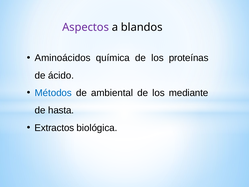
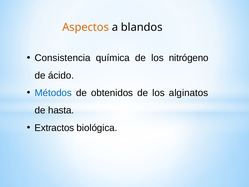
Aspectos colour: purple -> orange
Aminoácidos: Aminoácidos -> Consistencia
proteínas: proteínas -> nitrógeno
ambiental: ambiental -> obtenidos
mediante: mediante -> alginatos
